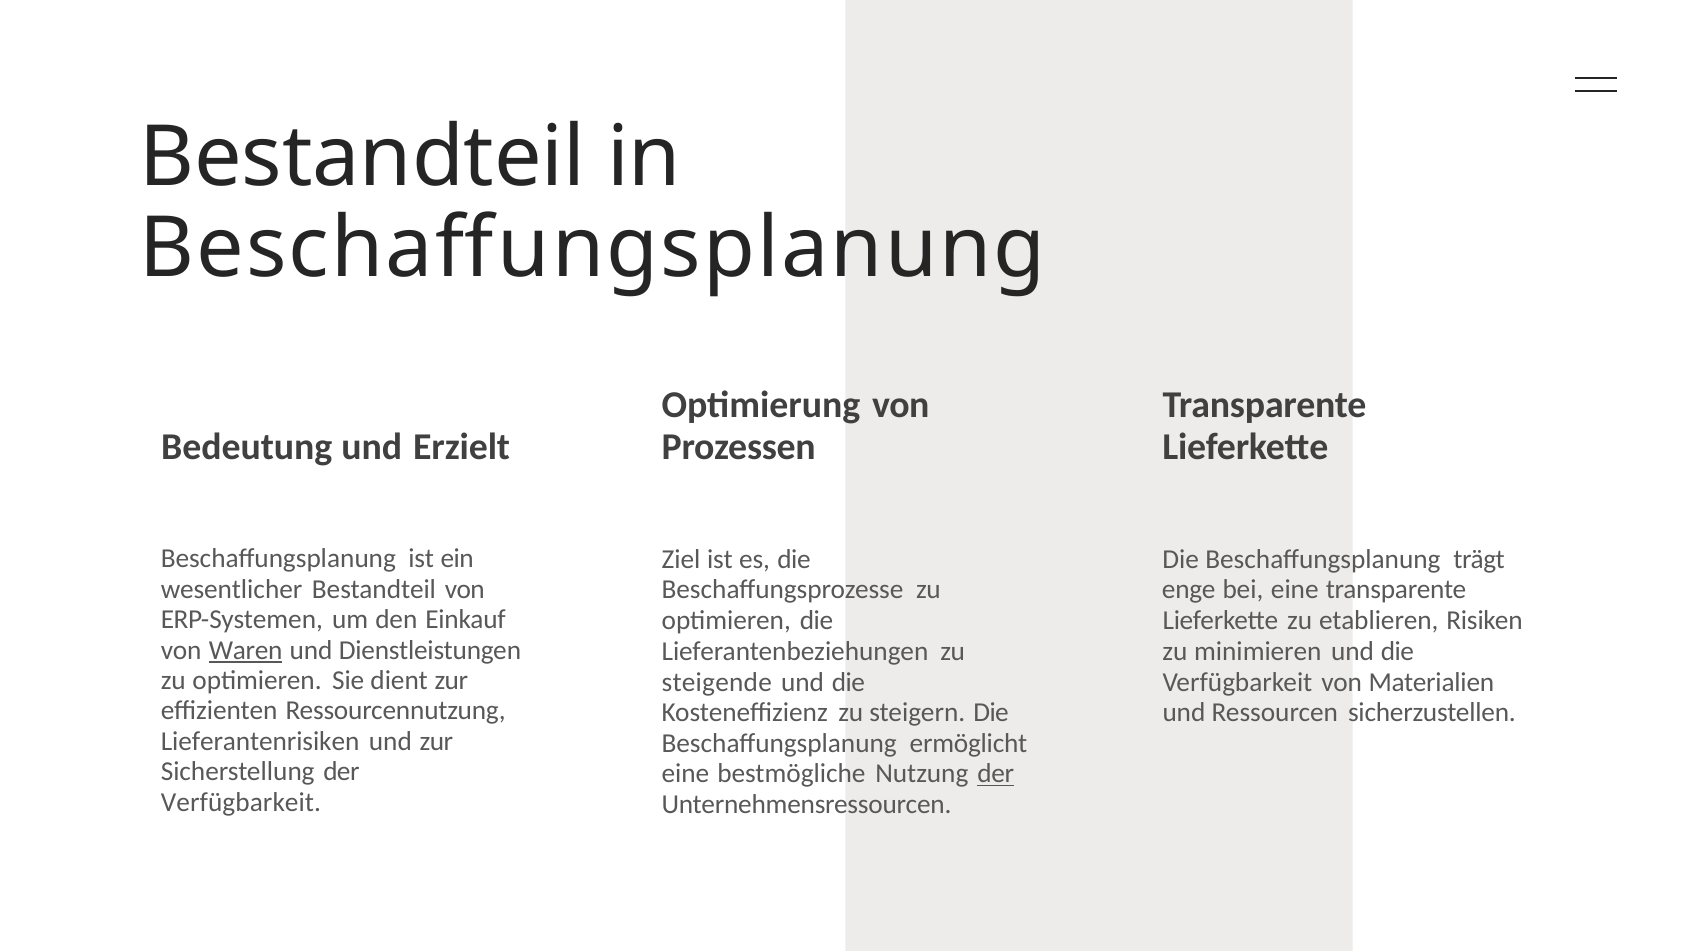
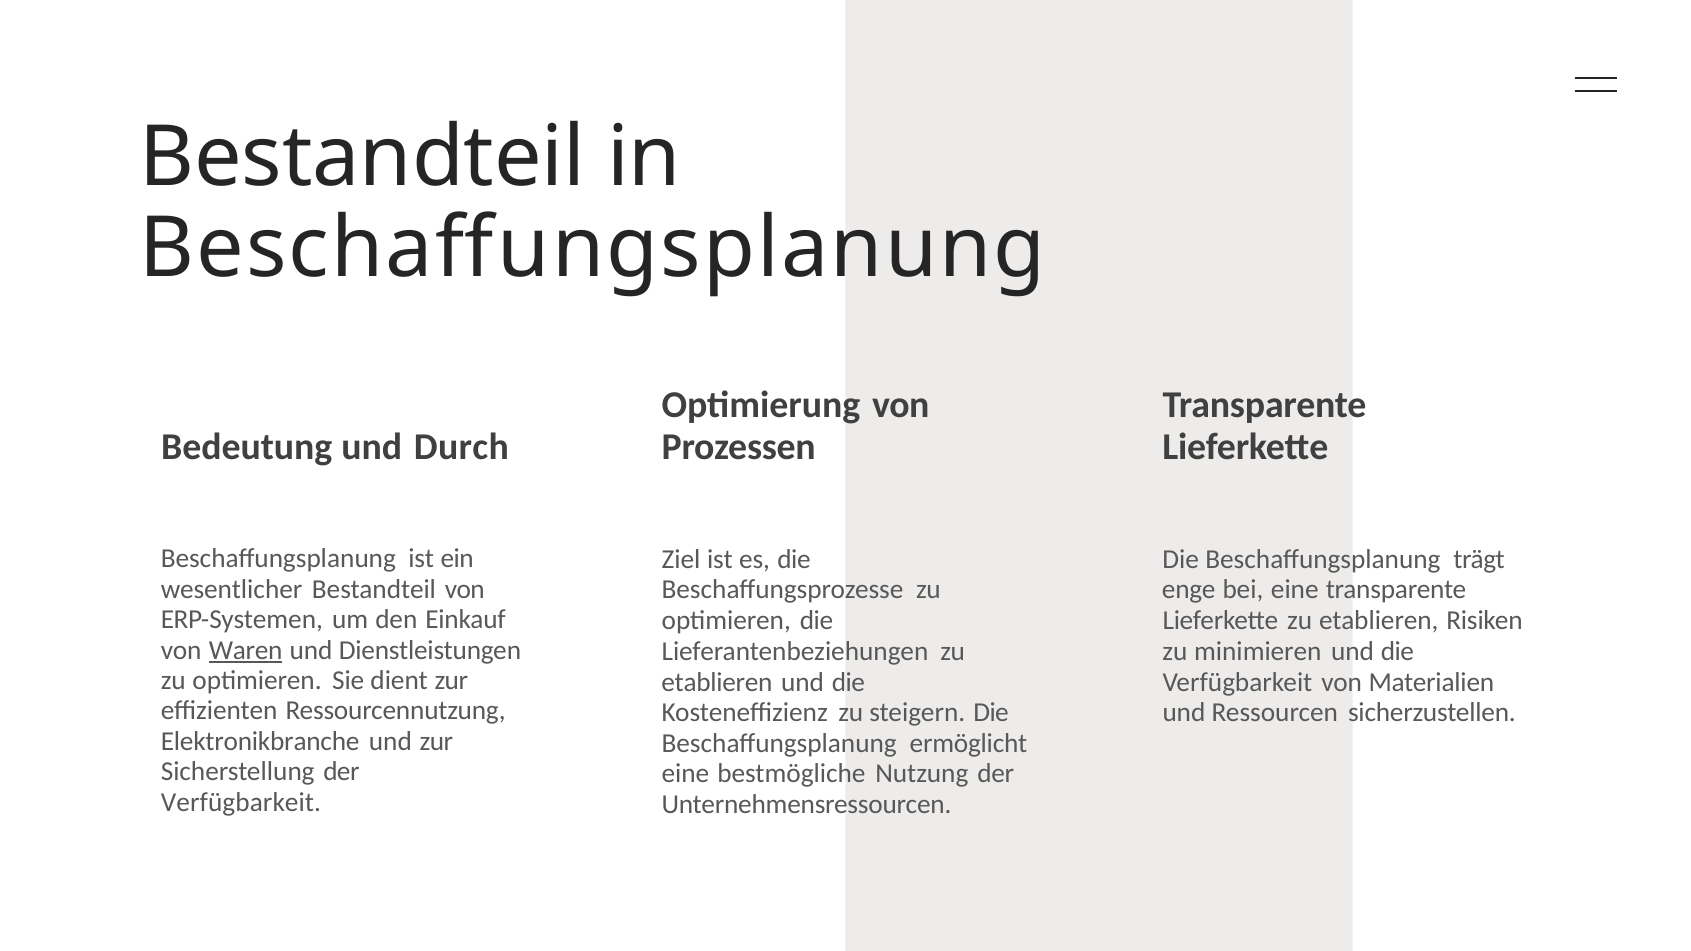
Erzielt: Erzielt -> Durch
steigende at (717, 683): steigende -> etablieren
Lieferantenrisiken: Lieferantenrisiken -> Elektronikbranche
der at (996, 774) underline: present -> none
